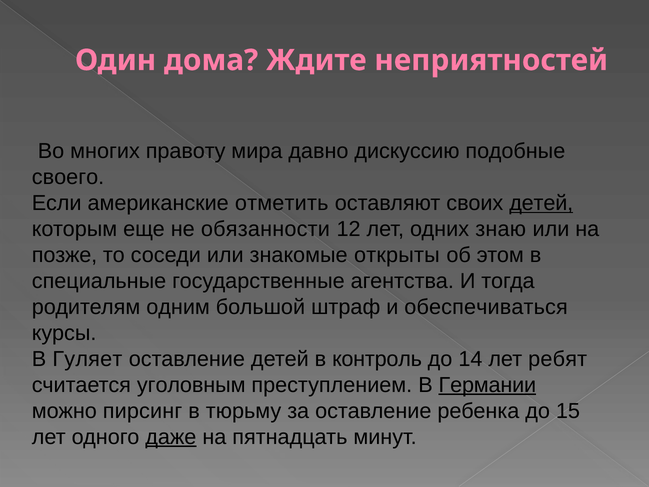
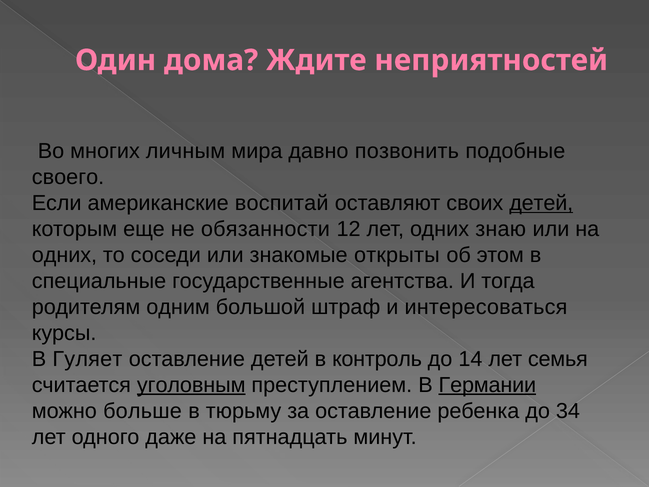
правоту: правоту -> личным
дискуссию: дискуссию -> позвонить
отметить: отметить -> воспитай
позже at (64, 255): позже -> одних
обеспечиваться: обеспечиваться -> интересоваться
ребят: ребят -> семья
уголовным underline: none -> present
пирсинг: пирсинг -> больше
15: 15 -> 34
даже underline: present -> none
